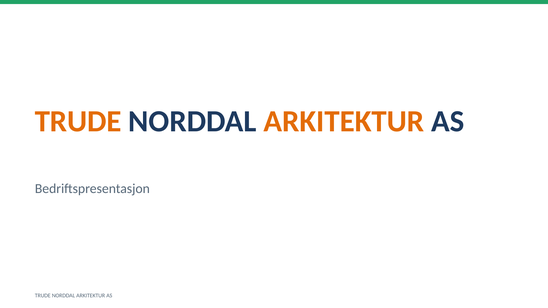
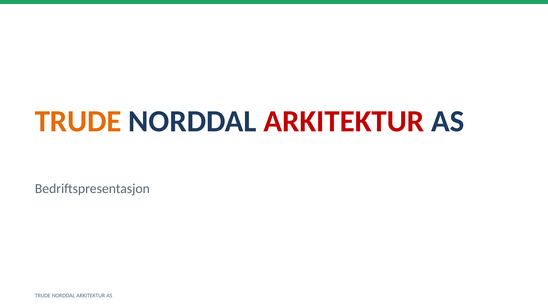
ARKITEKTUR at (344, 122) colour: orange -> red
